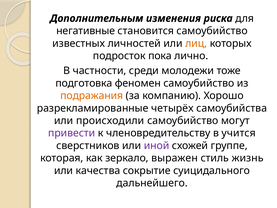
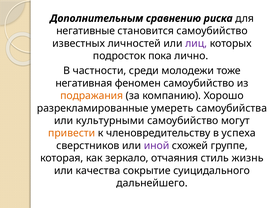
изменения: изменения -> сравнению
лиц colour: orange -> purple
подготовка: подготовка -> негативная
четырёх: четырёх -> умереть
происходили: происходили -> культурными
привести colour: purple -> orange
учится: учится -> успеха
выражен: выражен -> отчаяния
